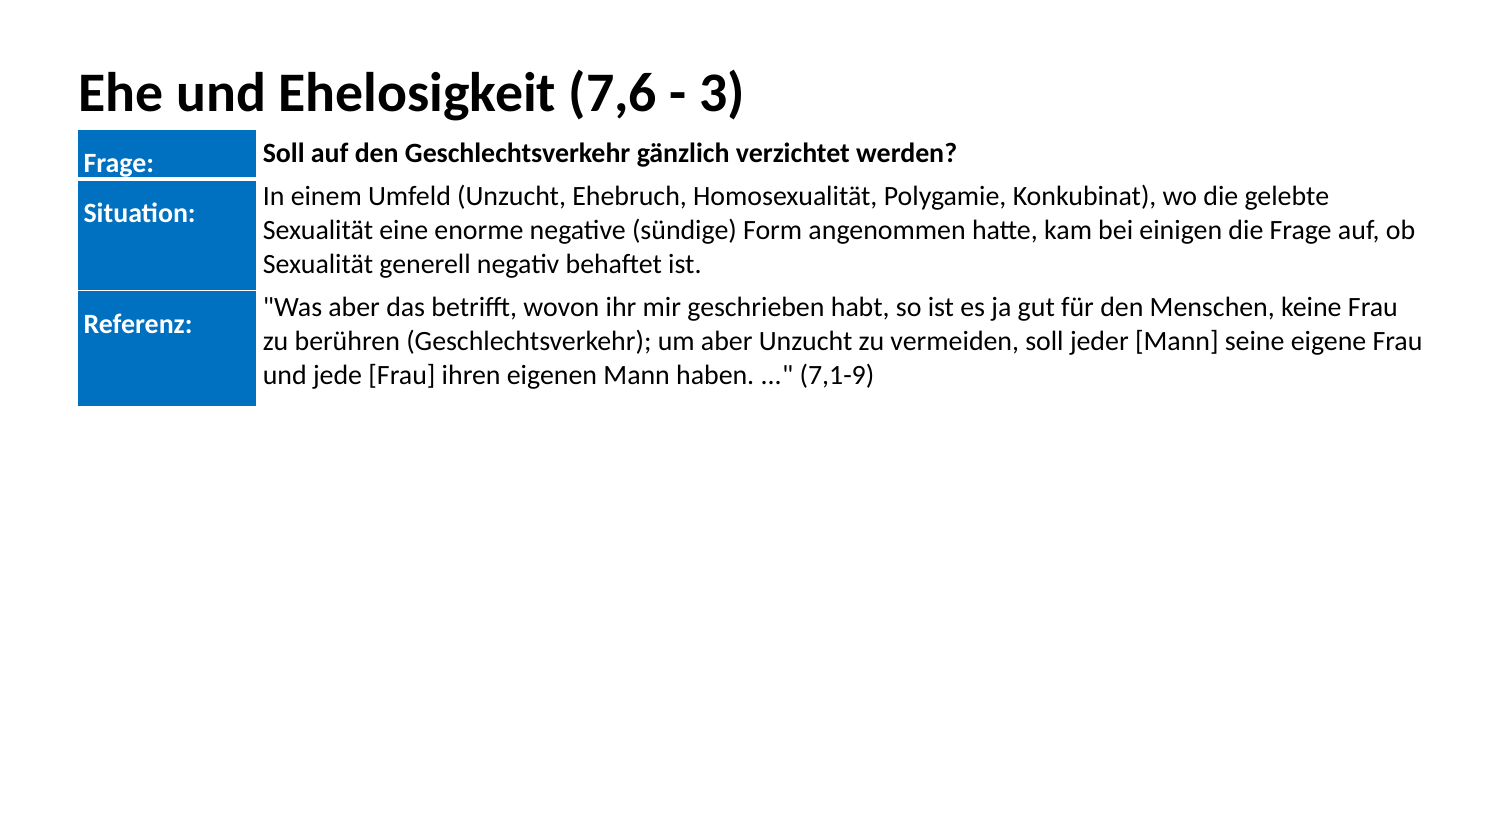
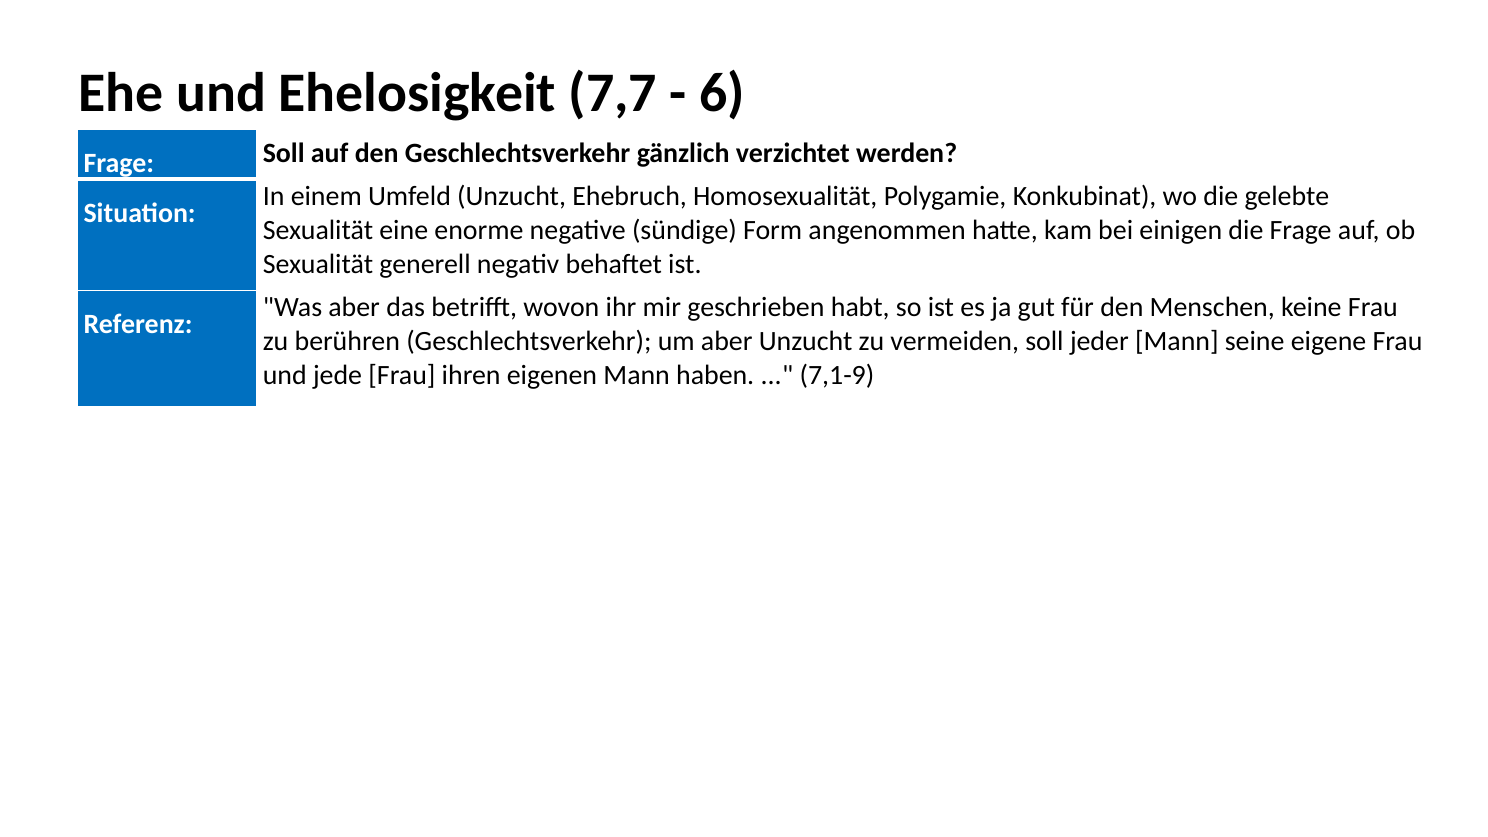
7,6: 7,6 -> 7,7
3: 3 -> 6
